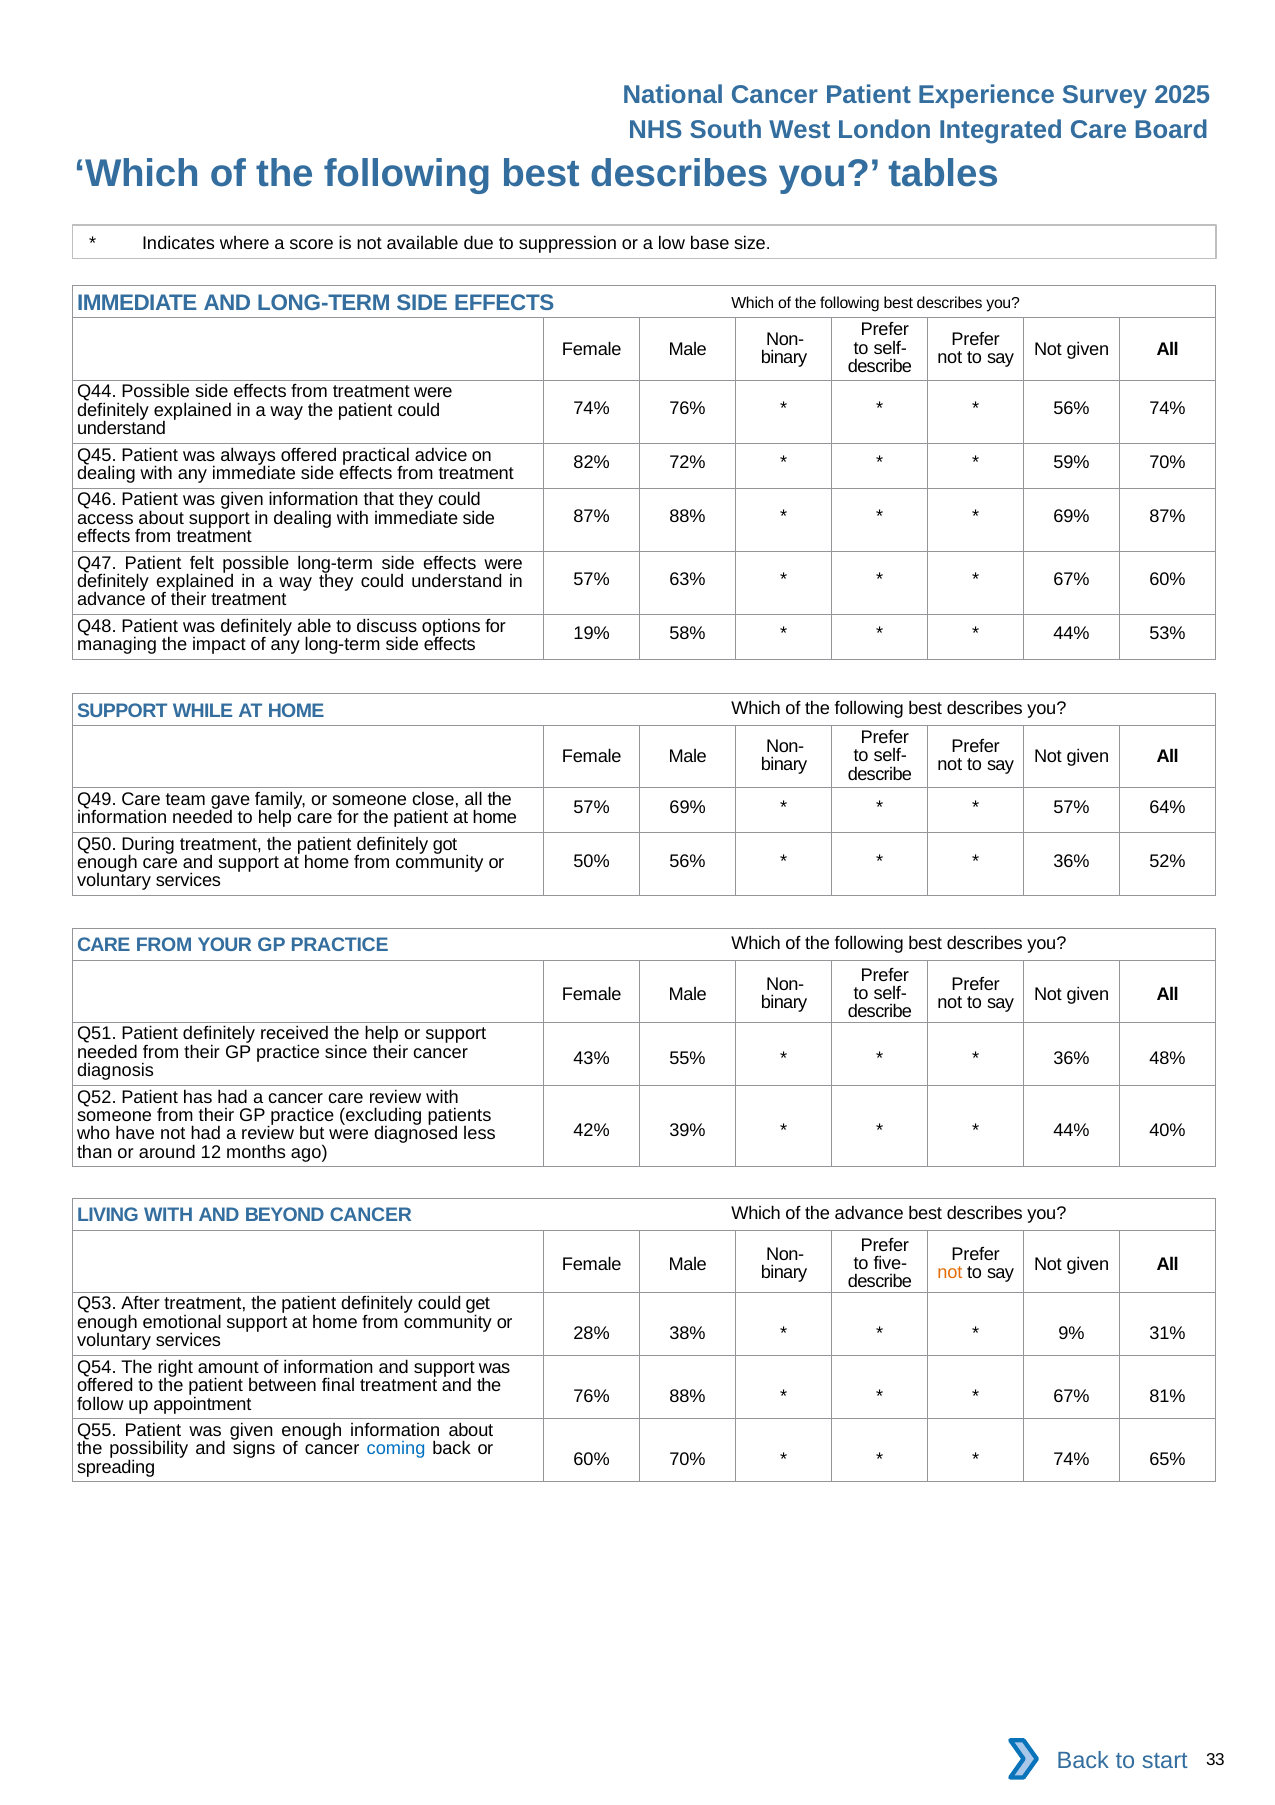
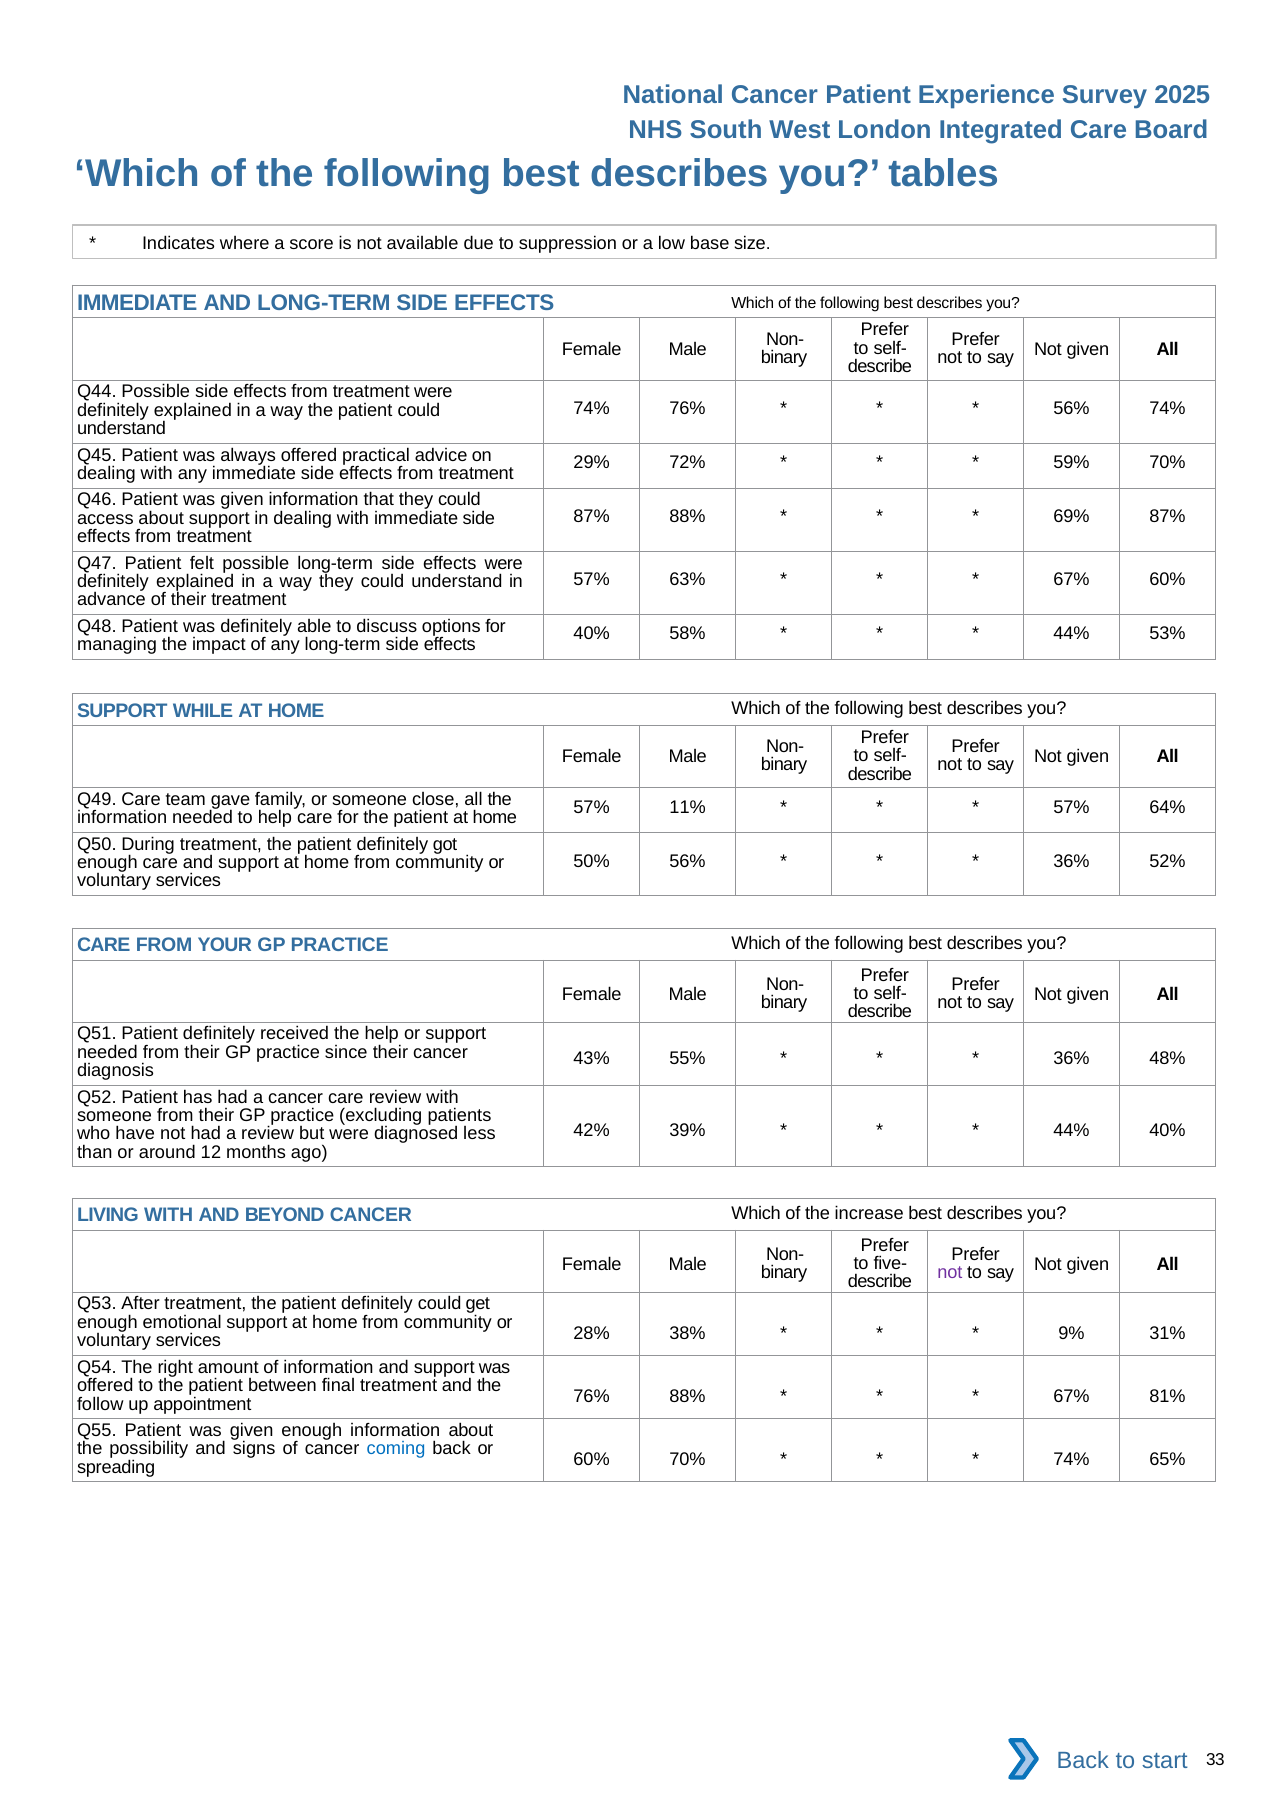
82%: 82% -> 29%
19% at (592, 634): 19% -> 40%
57% 69%: 69% -> 11%
the advance: advance -> increase
not at (950, 1272) colour: orange -> purple
